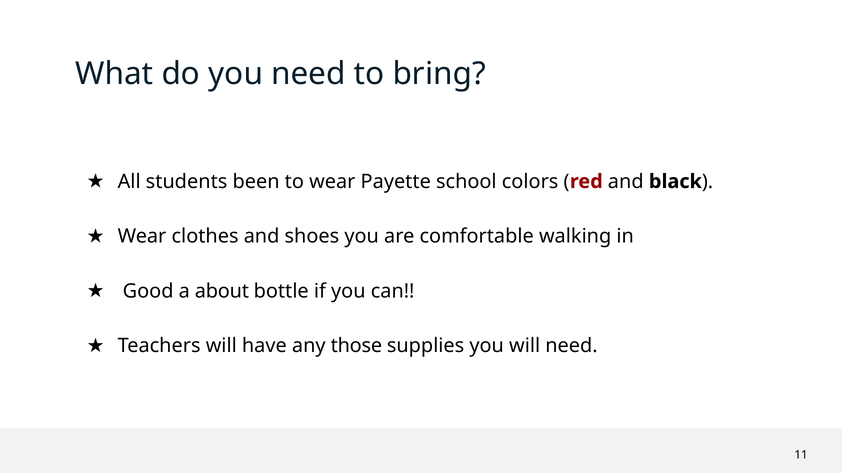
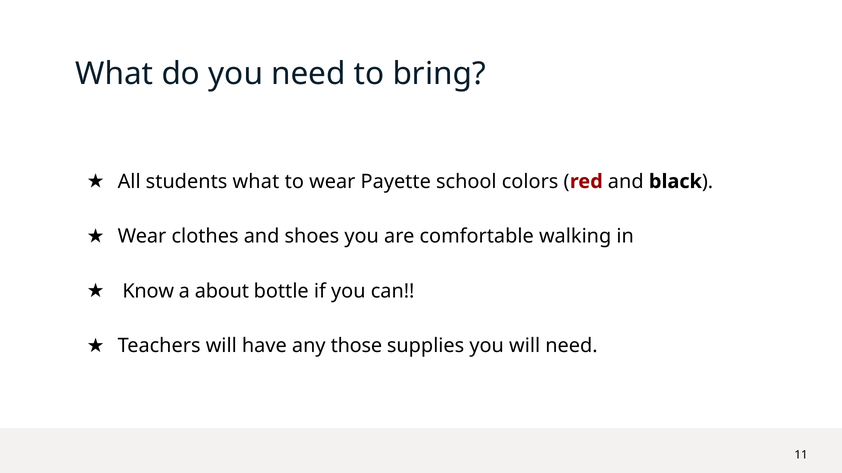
students been: been -> what
Good: Good -> Know
